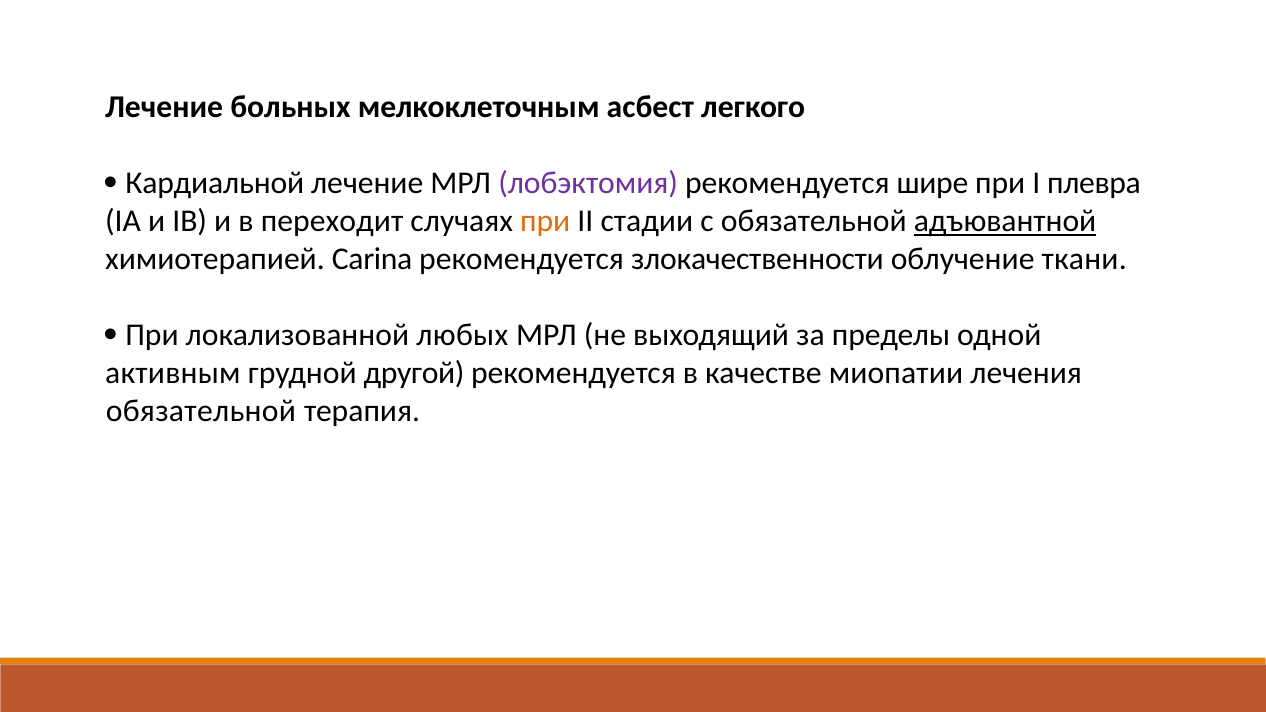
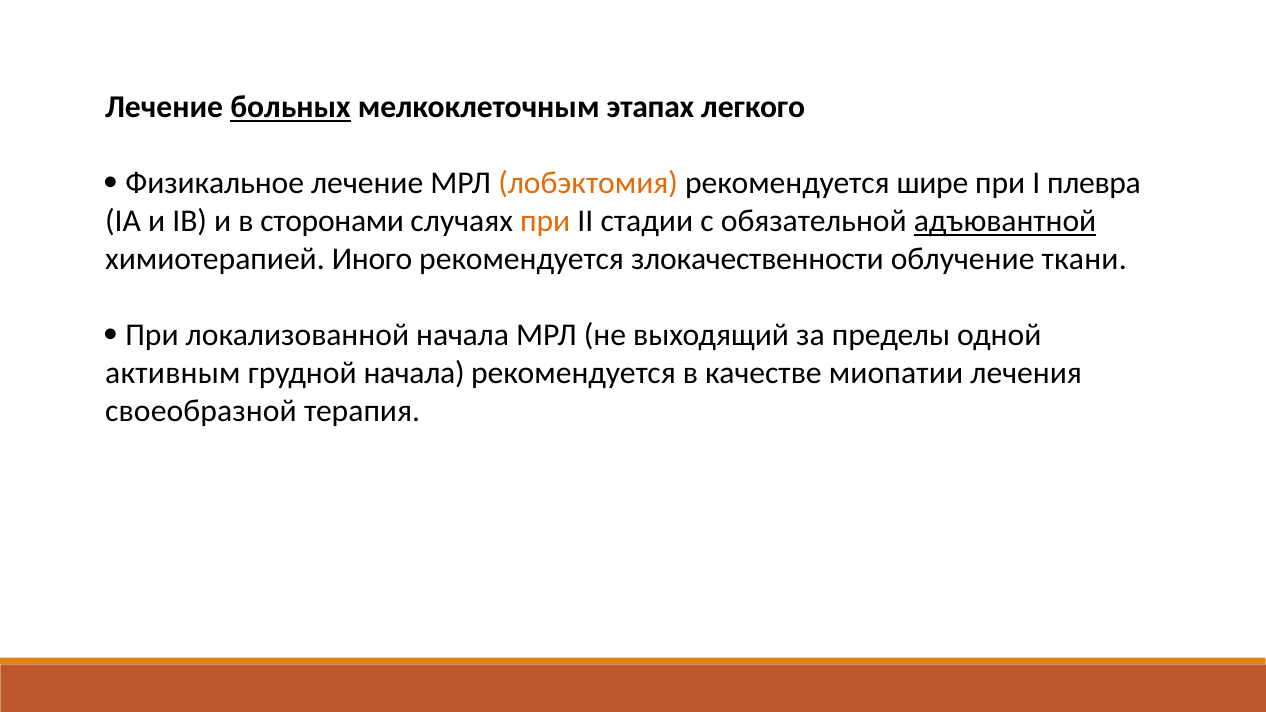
больных underline: none -> present
асбест: асбест -> этапах
Кардиальной: Кардиальной -> Физикальное
лобэктомия colour: purple -> orange
переходит: переходит -> сторонами
Carina: Carina -> Иного
локализованной любых: любых -> начала
грудной другой: другой -> начала
обязательной at (201, 411): обязательной -> своеобразной
